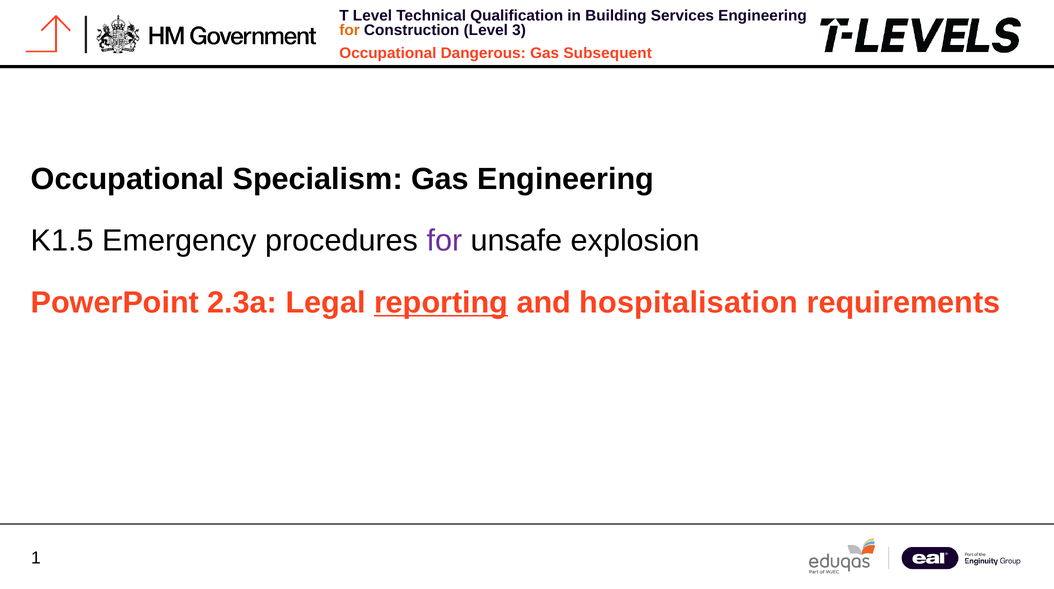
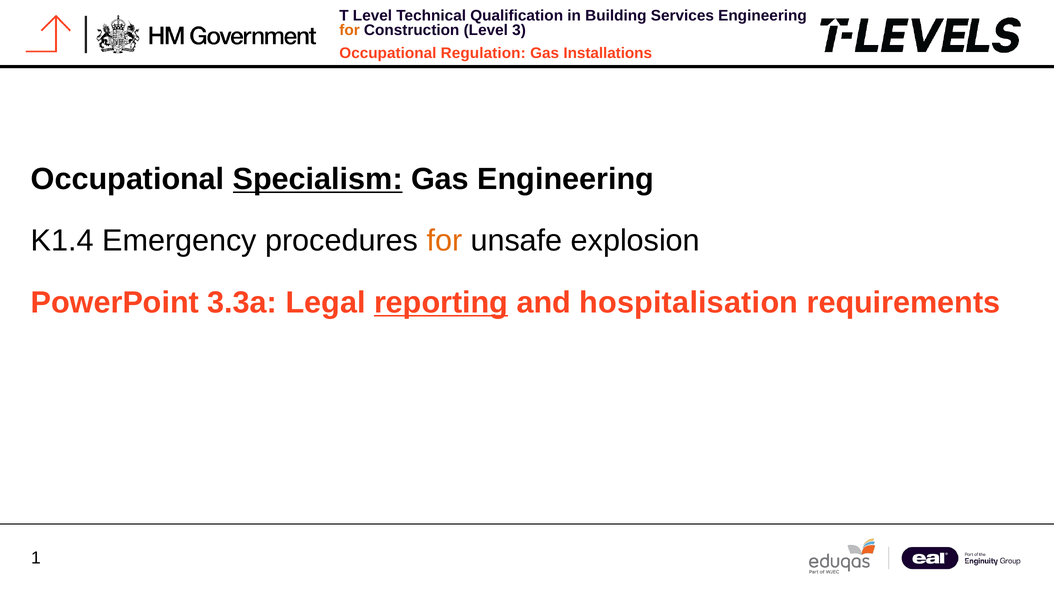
Dangerous: Dangerous -> Regulation
Subsequent: Subsequent -> Installations
Specialism underline: none -> present
K1.5: K1.5 -> K1.4
for at (444, 241) colour: purple -> orange
2.3a: 2.3a -> 3.3a
